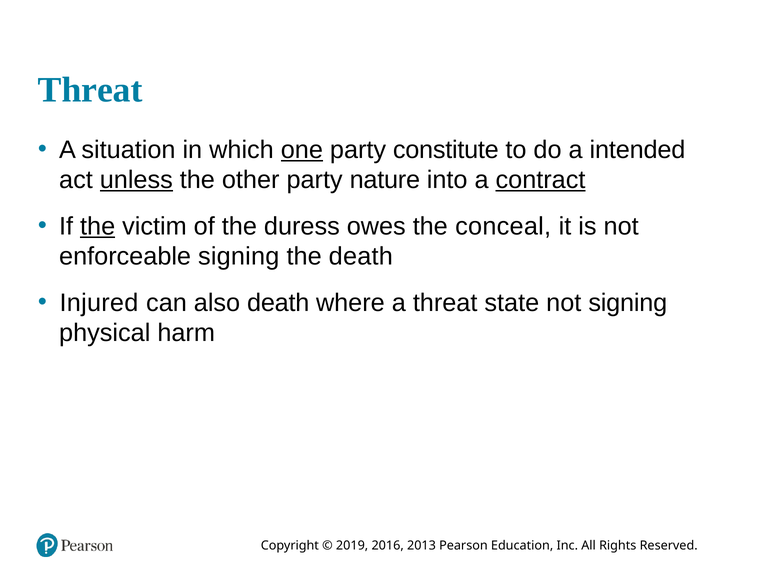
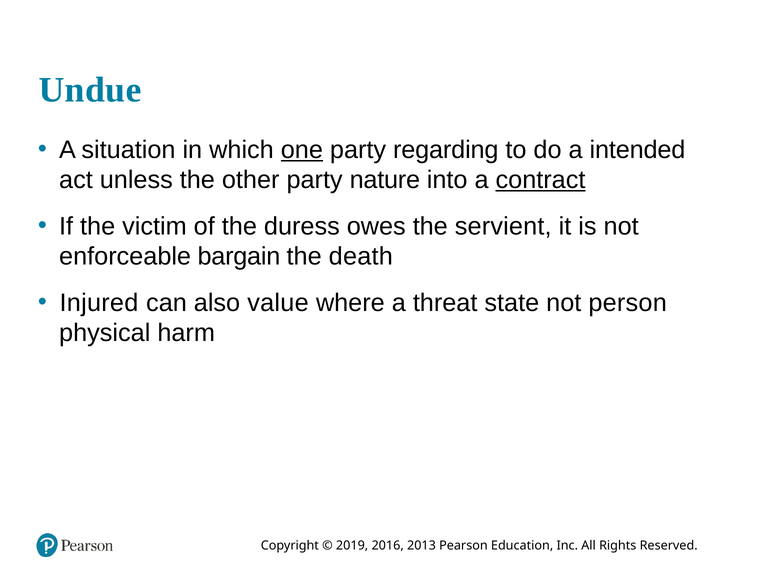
Threat at (90, 90): Threat -> Undue
constitute: constitute -> regarding
unless underline: present -> none
the at (98, 226) underline: present -> none
conceal: conceal -> servient
enforceable signing: signing -> bargain
also death: death -> value
not signing: signing -> person
